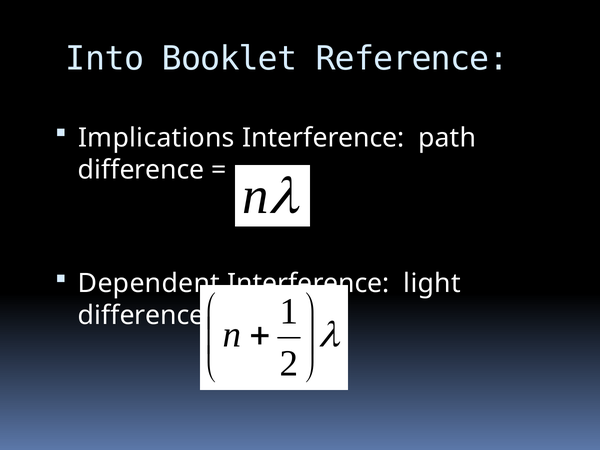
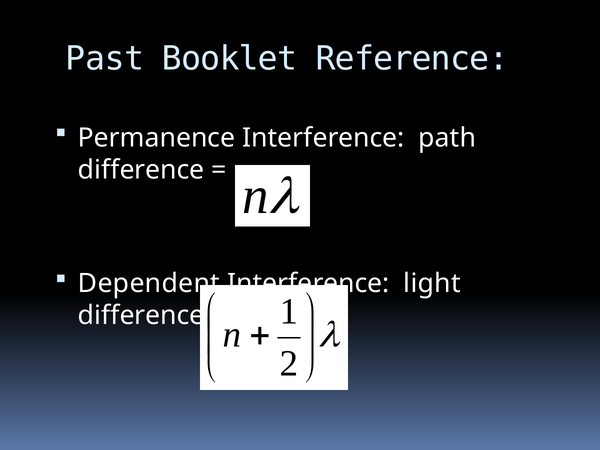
Into: Into -> Past
Implications: Implications -> Permanence
